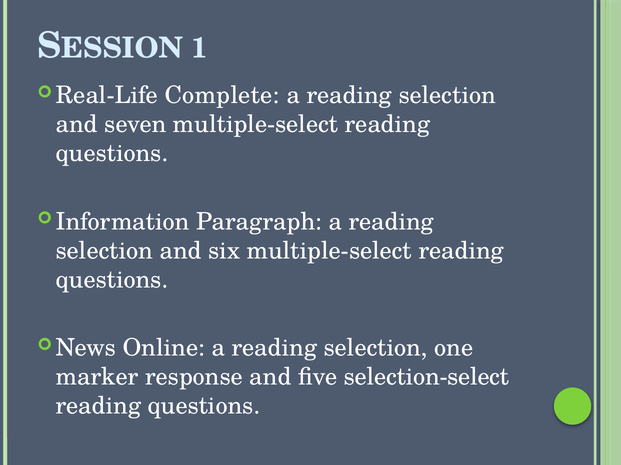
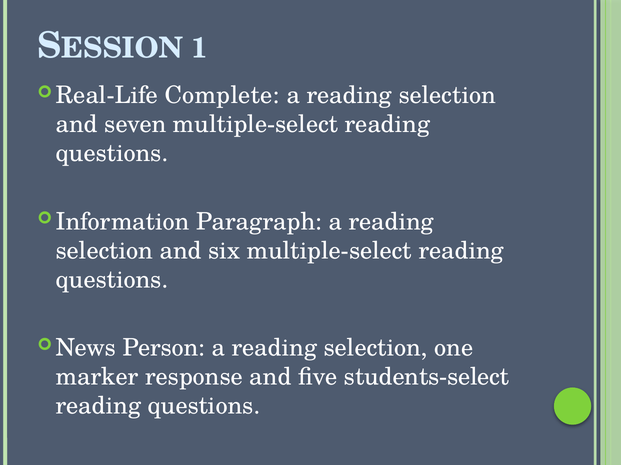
Online: Online -> Person
selection-select: selection-select -> students-select
